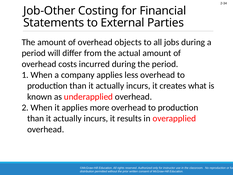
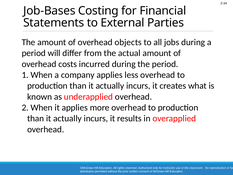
Job-Other: Job-Other -> Job-Bases
